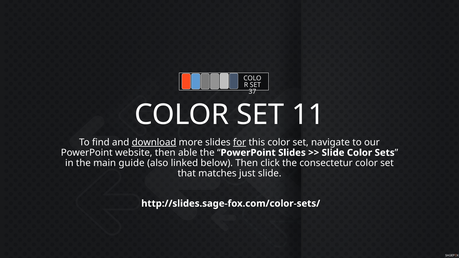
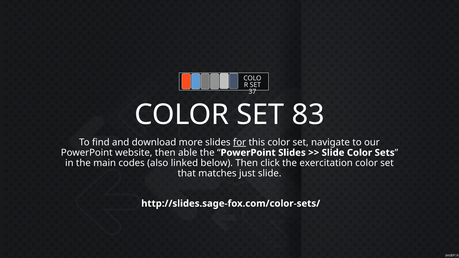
11: 11 -> 83
download underline: present -> none
guide: guide -> codes
consectetur: consectetur -> exercitation
